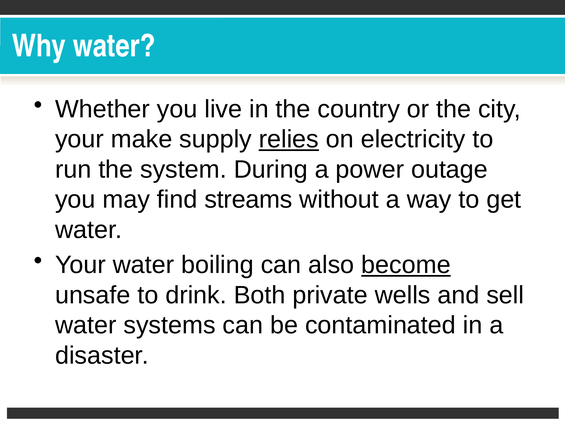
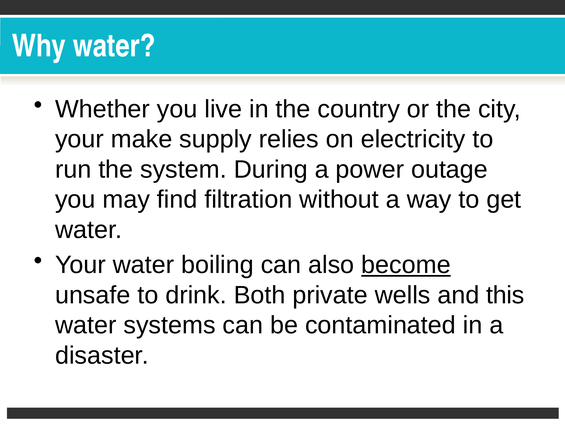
relies underline: present -> none
streams: streams -> filtration
sell: sell -> this
